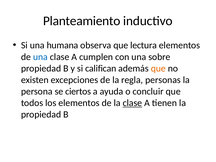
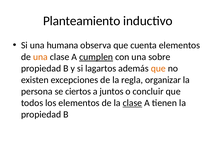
lectura: lectura -> cuenta
una at (40, 57) colour: blue -> orange
cumplen underline: none -> present
califican: califican -> lagartos
personas: personas -> organizar
ayuda: ayuda -> juntos
